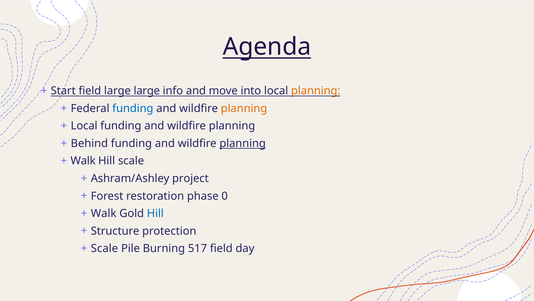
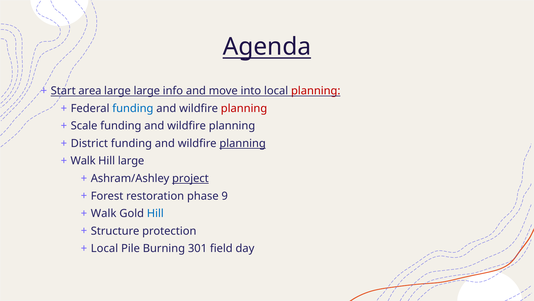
Start field: field -> area
planning at (316, 91) colour: orange -> red
planning at (244, 108) colour: orange -> red
Local at (84, 126): Local -> Scale
Behind: Behind -> District
Hill scale: scale -> large
project underline: none -> present
0: 0 -> 9
Scale at (104, 248): Scale -> Local
517: 517 -> 301
